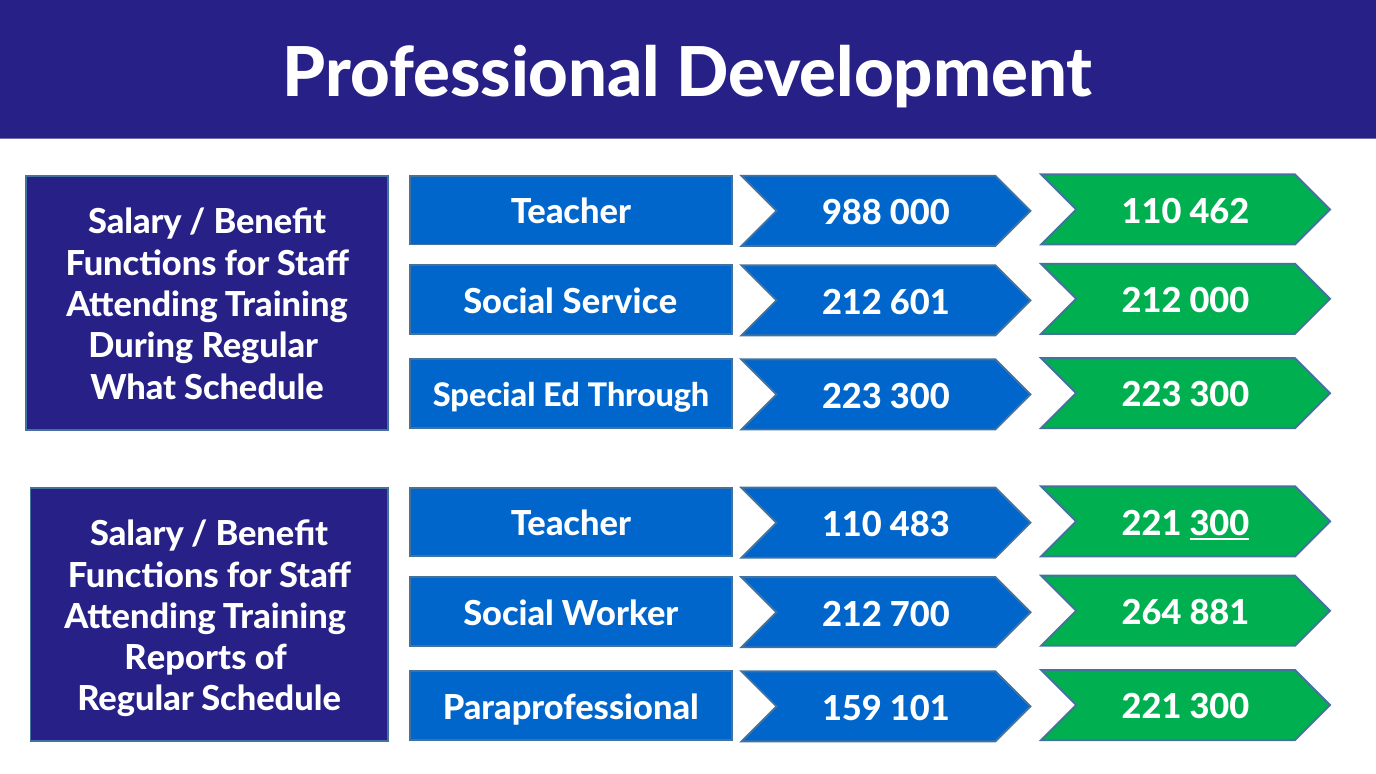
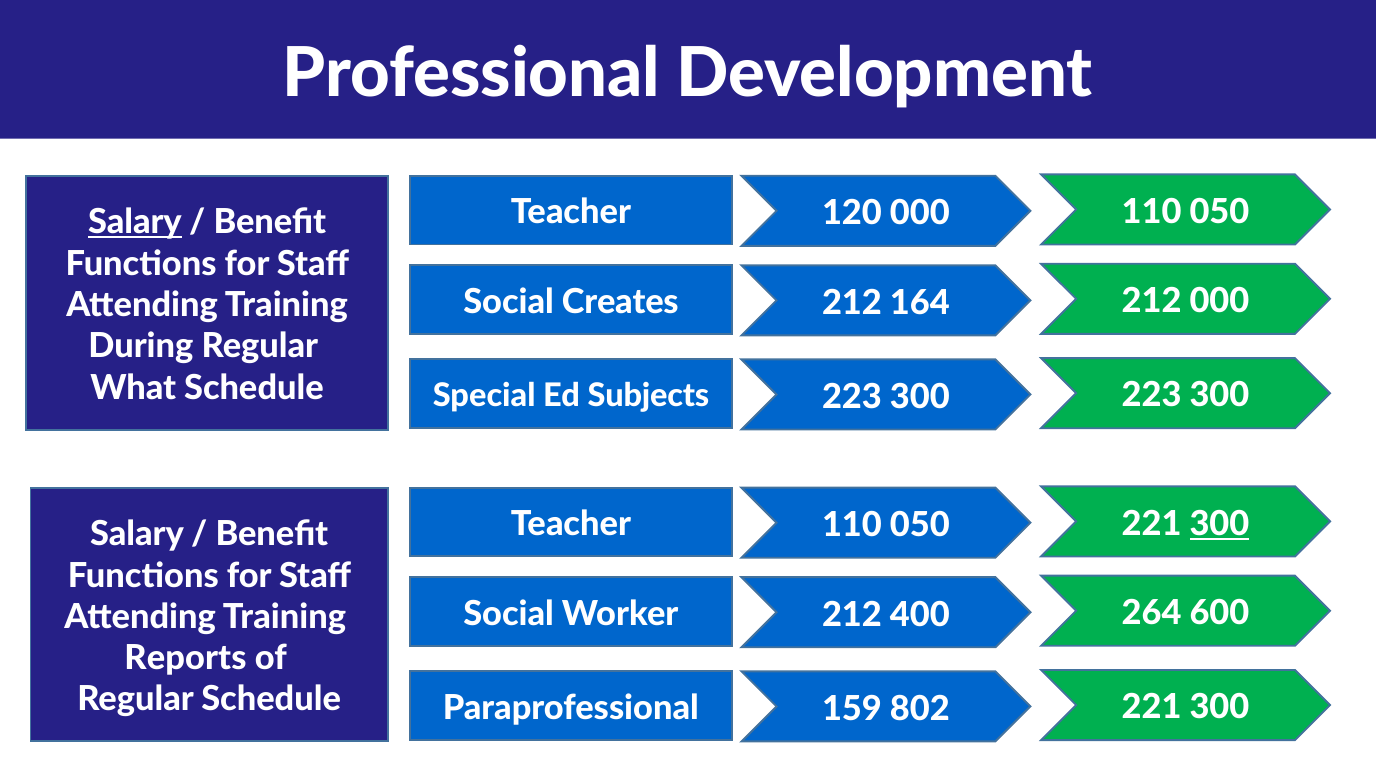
462 at (1219, 212): 462 -> 050
988: 988 -> 120
Salary at (135, 223) underline: none -> present
Service: Service -> Creates
601: 601 -> 164
Through: Through -> Subjects
Teacher 110 483: 483 -> 050
881: 881 -> 600
700: 700 -> 400
101: 101 -> 802
